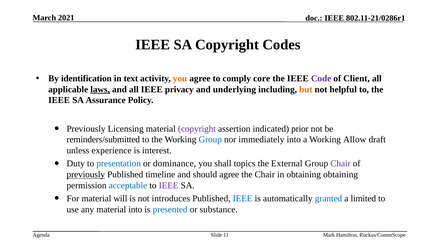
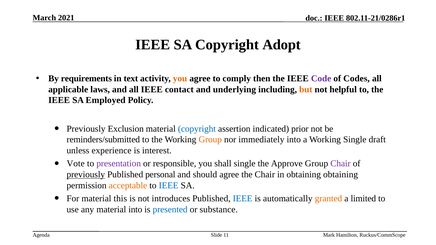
Codes: Codes -> Adopt
identification: identification -> requirements
core: core -> then
Client: Client -> Codes
laws underline: present -> none
privacy: privacy -> contact
Assurance: Assurance -> Employed
Licensing: Licensing -> Exclusion
copyright at (197, 129) colour: purple -> blue
Group at (210, 140) colour: blue -> orange
Working Allow: Allow -> Single
Duty: Duty -> Vote
presentation colour: blue -> purple
dominance: dominance -> responsible
shall topics: topics -> single
External: External -> Approve
timeline: timeline -> personal
acceptable colour: blue -> orange
IEEE at (169, 186) colour: purple -> blue
will: will -> this
granted colour: blue -> orange
